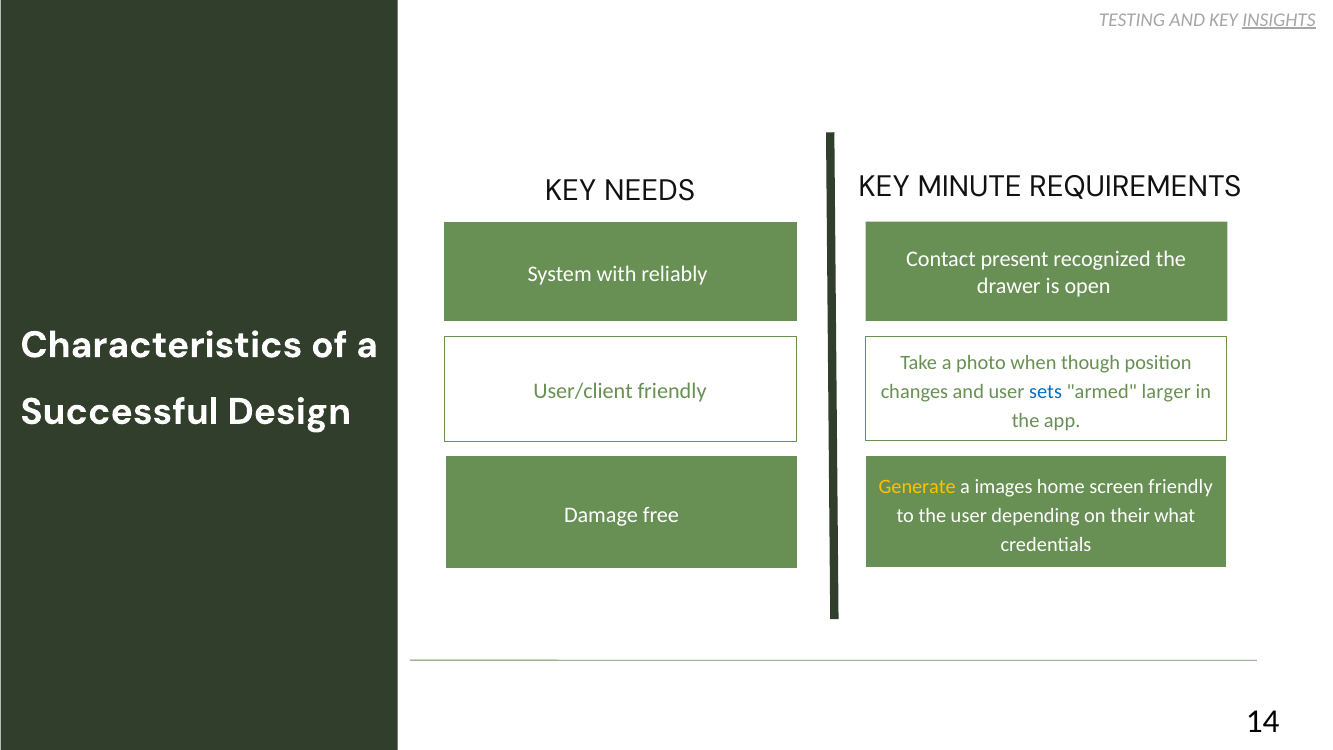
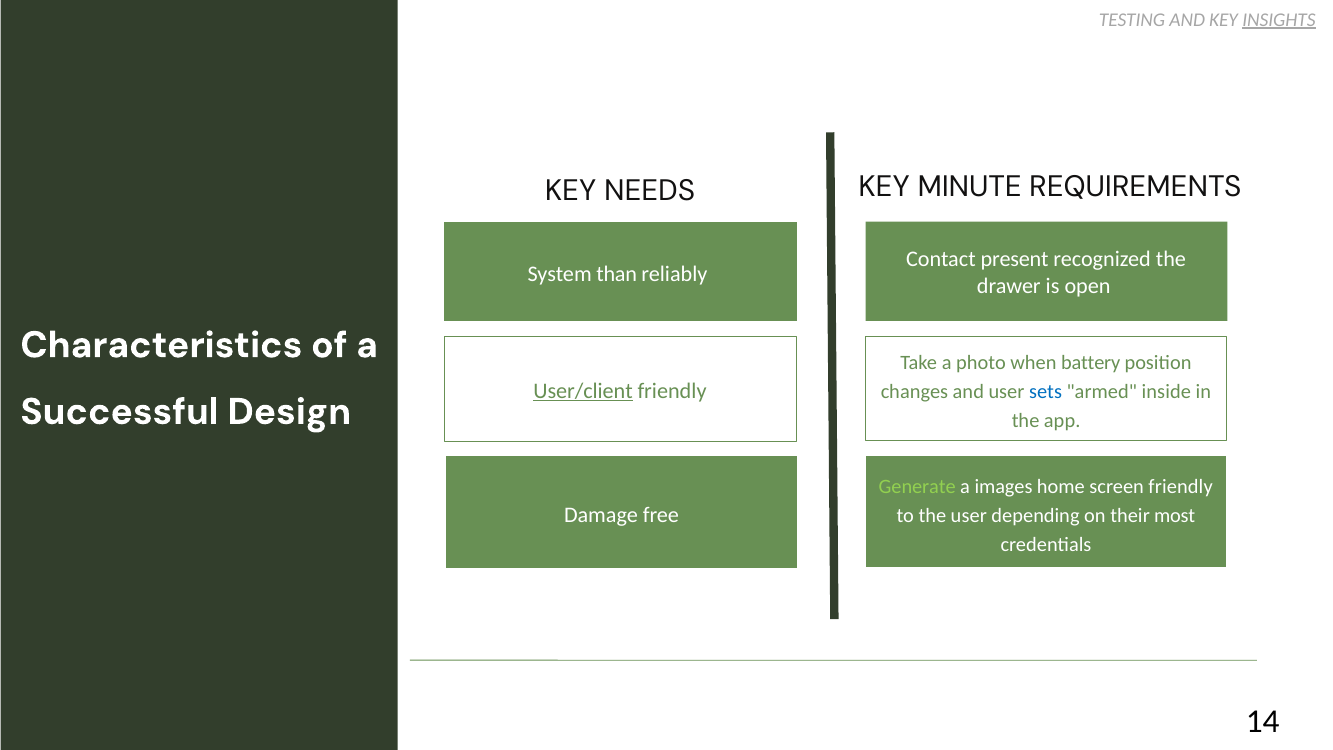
with: with -> than
though: though -> battery
User/client underline: none -> present
larger: larger -> inside
Generate colour: yellow -> light green
what: what -> most
